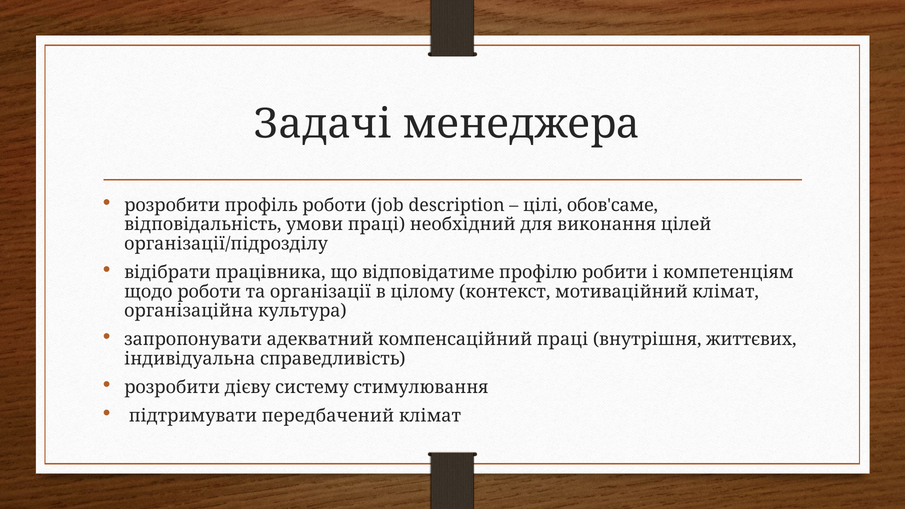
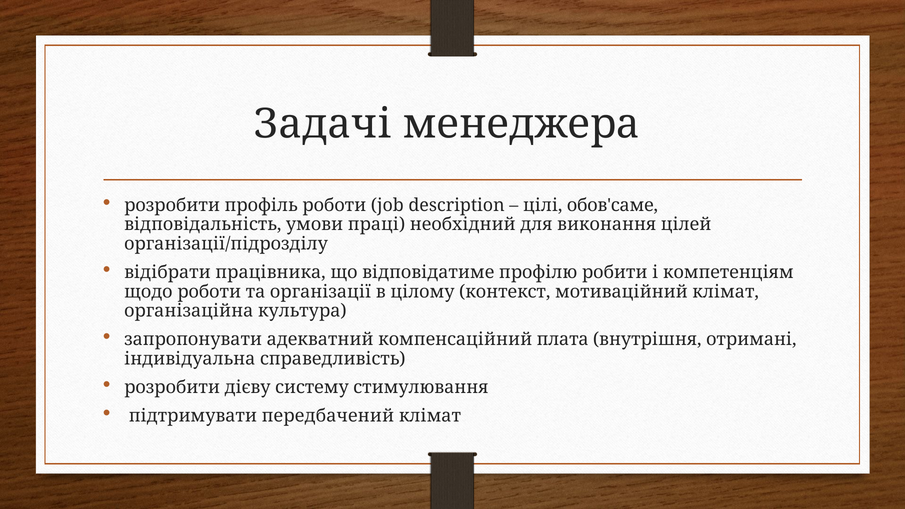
компенсаційний праці: праці -> плата
життєвих: життєвих -> отримані
